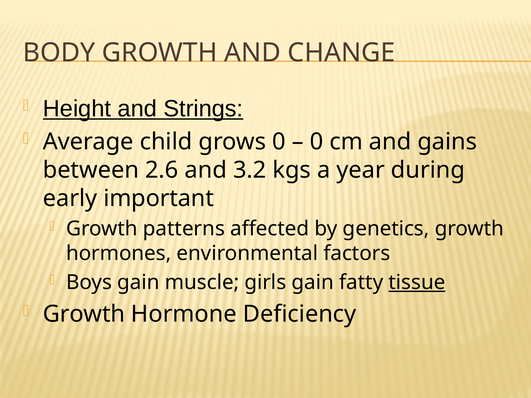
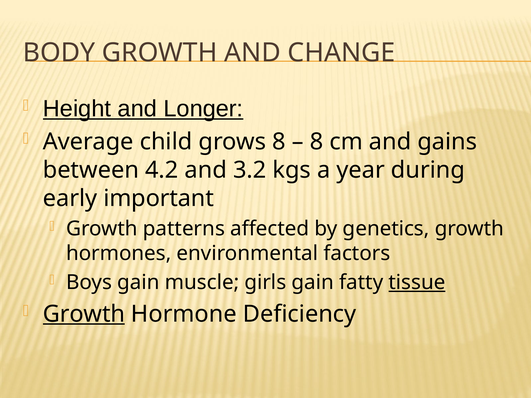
Strings: Strings -> Longer
grows 0: 0 -> 8
0 at (316, 142): 0 -> 8
2.6: 2.6 -> 4.2
Growth at (84, 314) underline: none -> present
